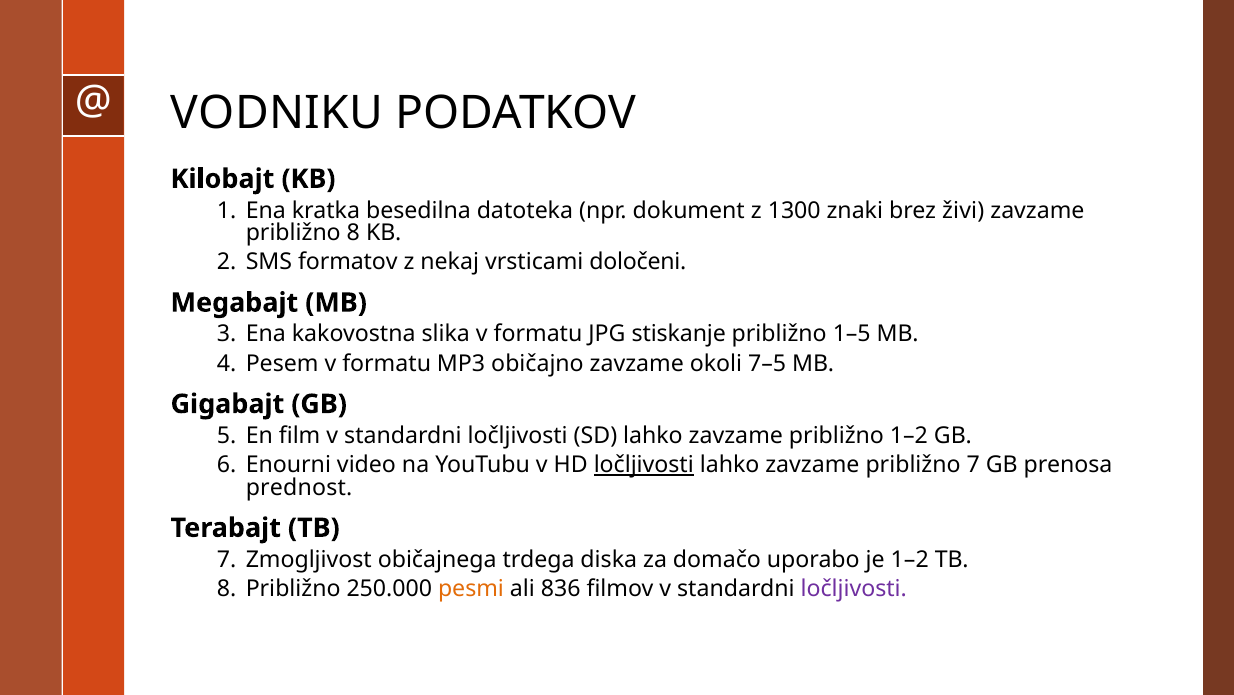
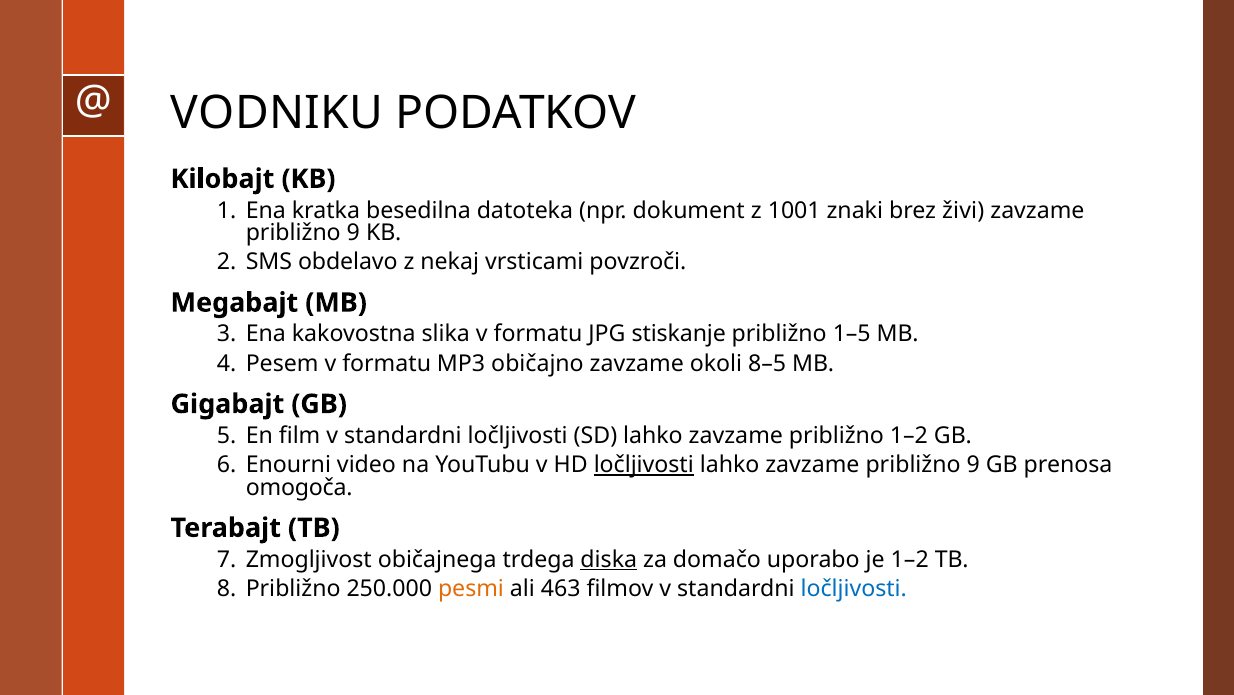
1300: 1300 -> 1001
8 at (353, 233): 8 -> 9
formatov: formatov -> obdelavo
določeni: določeni -> povzroči
7–5: 7–5 -> 8–5
lahko zavzame približno 7: 7 -> 9
prednost: prednost -> omogoča
diska underline: none -> present
836: 836 -> 463
ločljivosti at (854, 588) colour: purple -> blue
